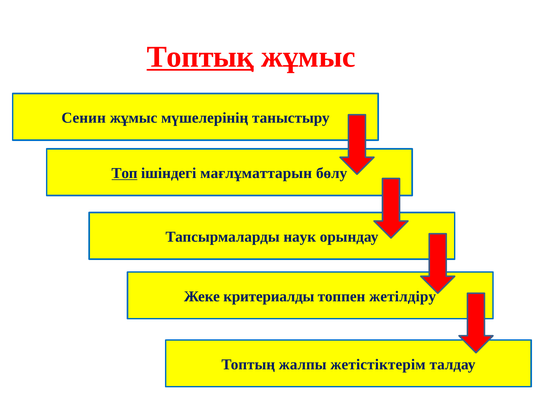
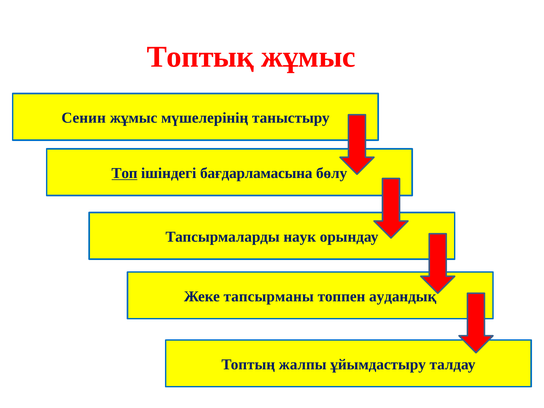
Топтық underline: present -> none
мағлұматтарын: мағлұматтарын -> бағдарламасына
критериалды: критериалды -> тапсырманы
жетілдіру: жетілдіру -> аудандық
жетістіктерім: жетістіктерім -> ұйымдастыру
